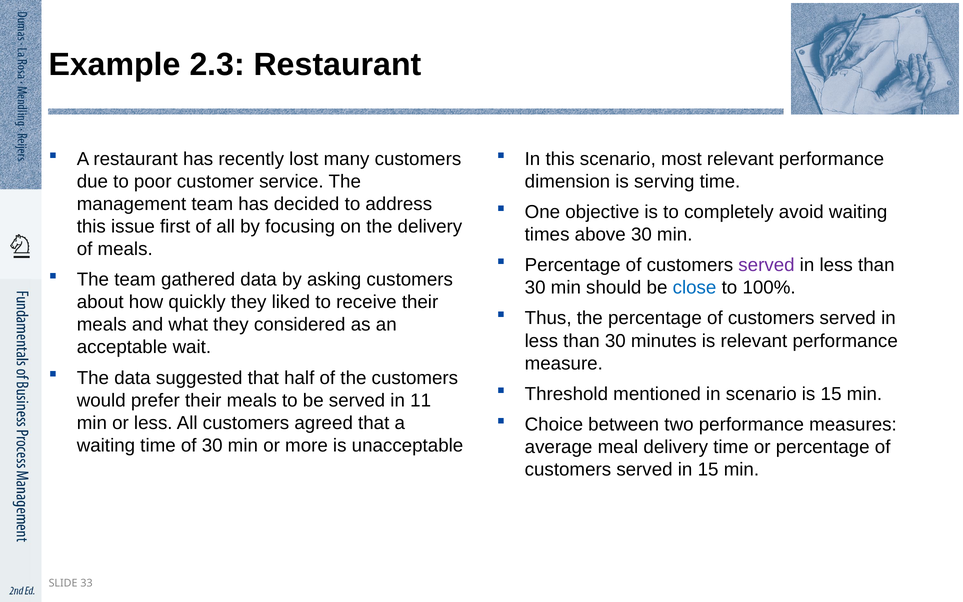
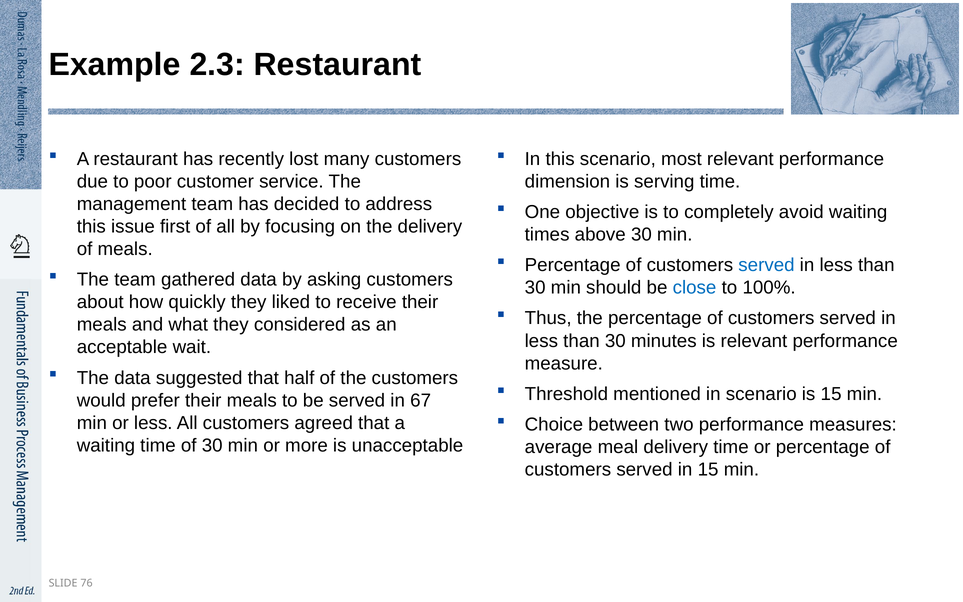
served at (766, 265) colour: purple -> blue
11: 11 -> 67
33: 33 -> 76
